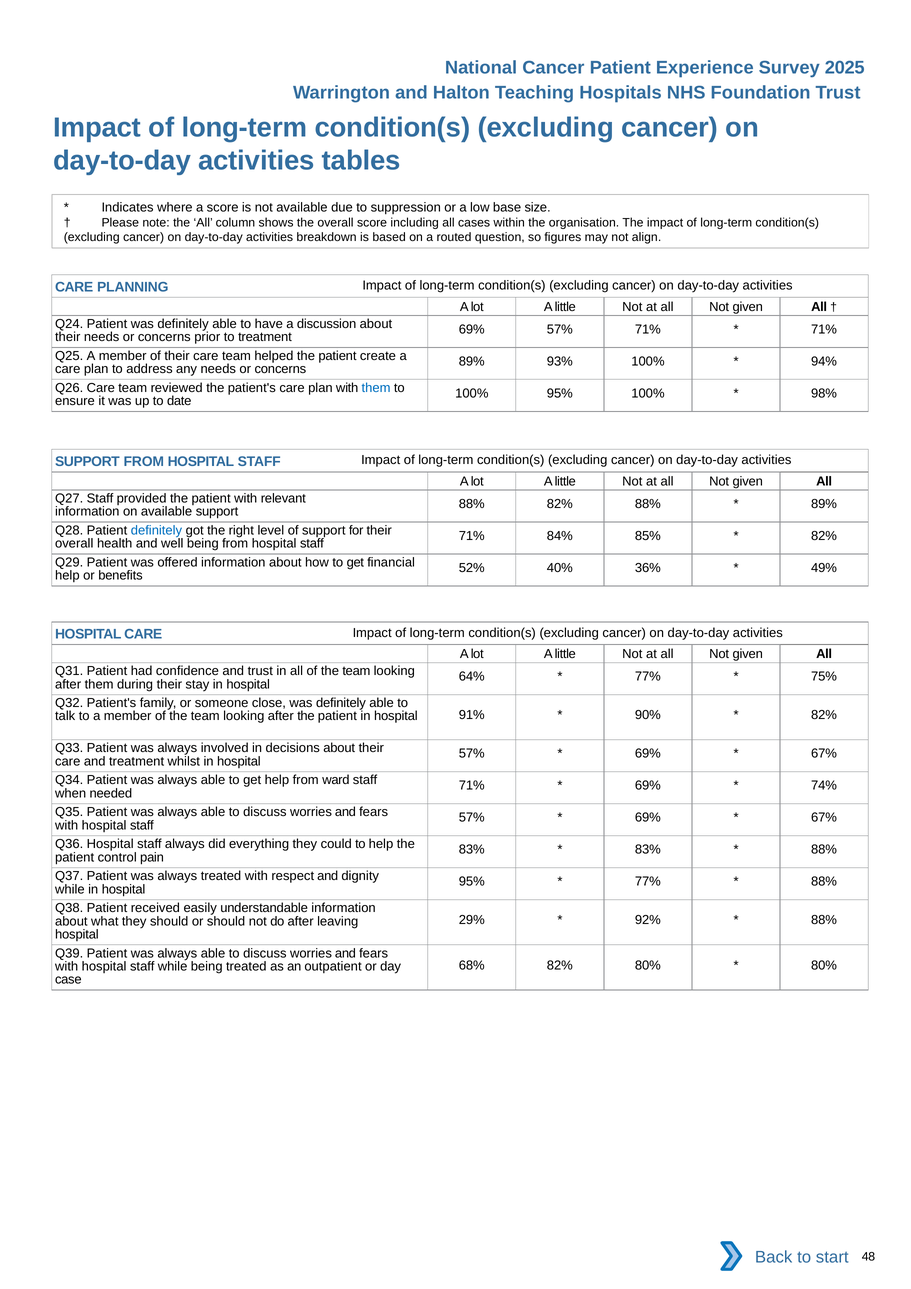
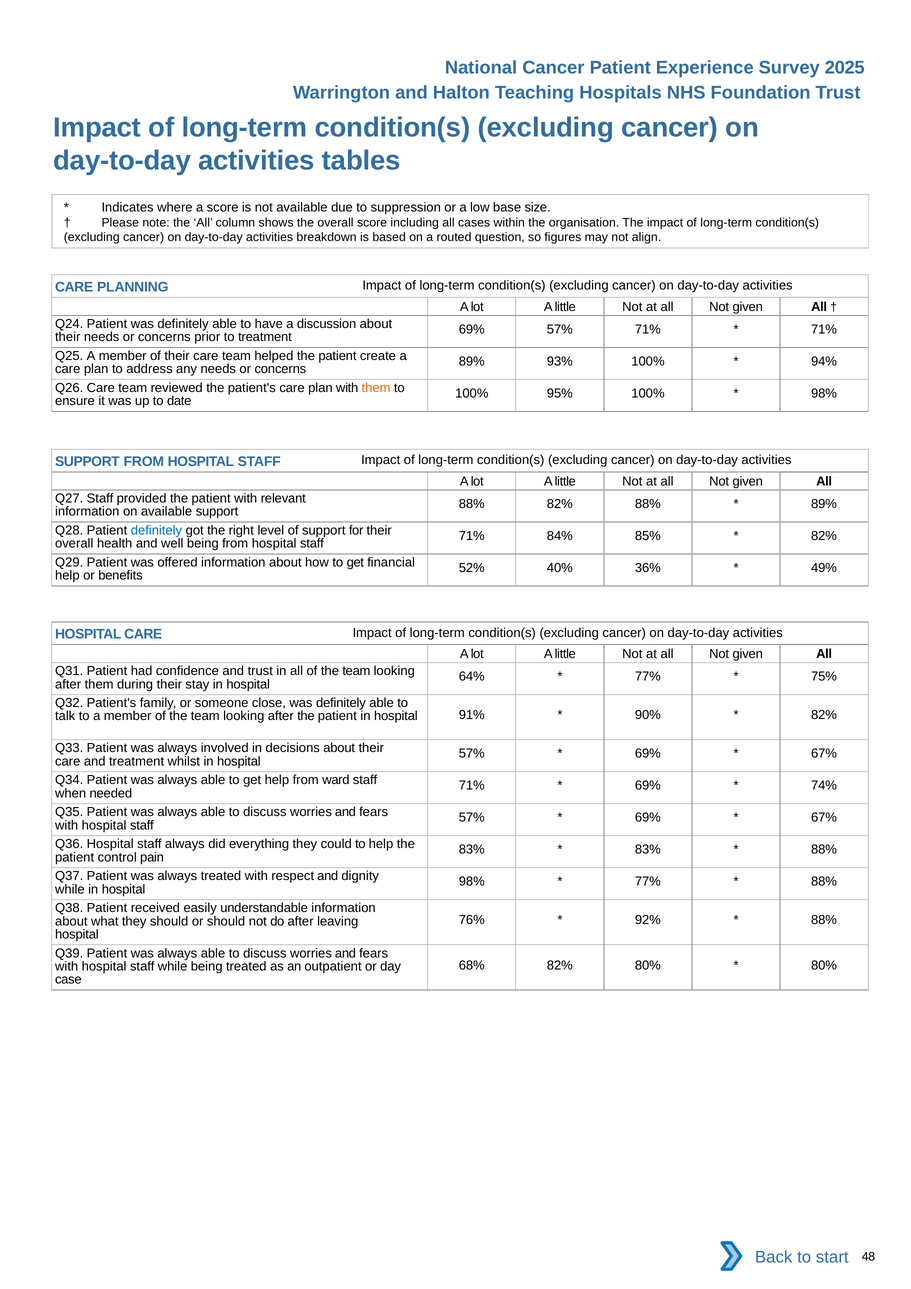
them at (376, 388) colour: blue -> orange
95% at (472, 882): 95% -> 98%
29%: 29% -> 76%
